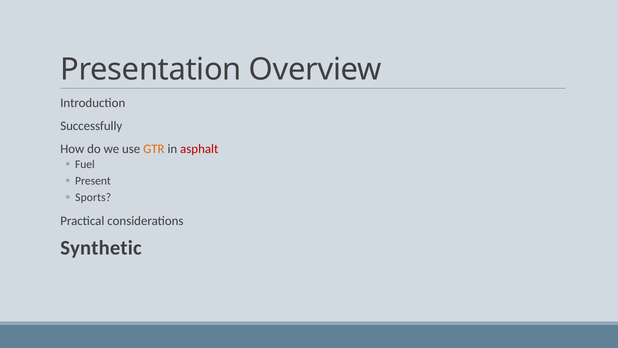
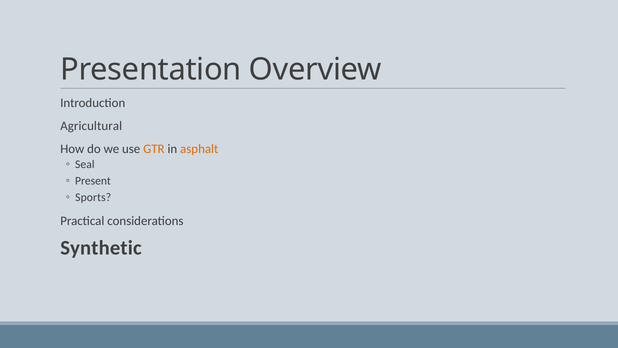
Successfully: Successfully -> Agricultural
asphalt colour: red -> orange
Fuel: Fuel -> Seal
